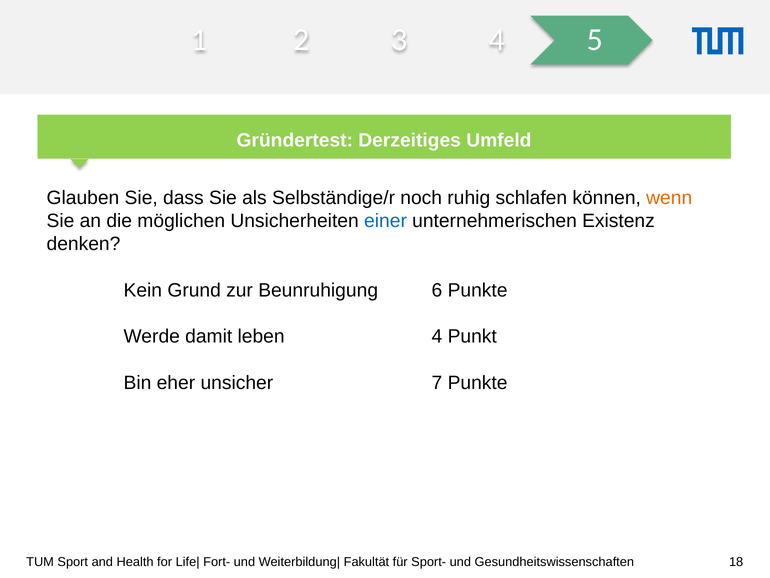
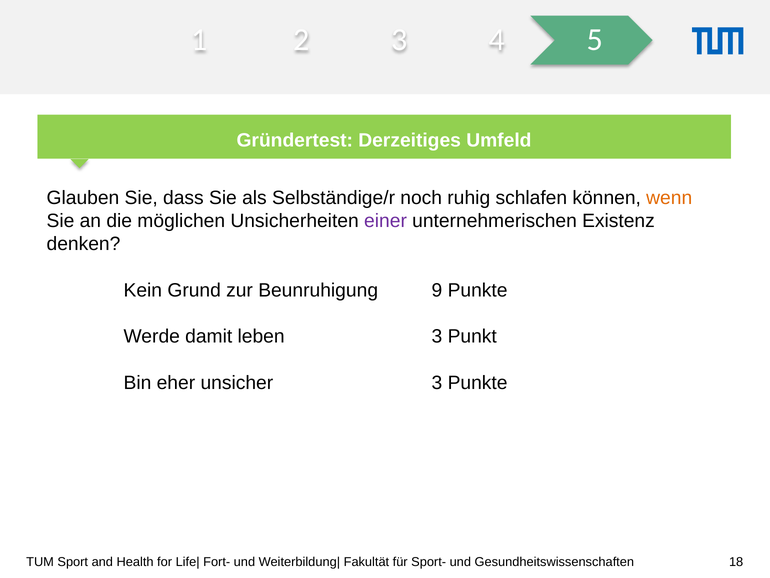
einer colour: blue -> purple
6: 6 -> 9
leben 4: 4 -> 3
unsicher 7: 7 -> 3
